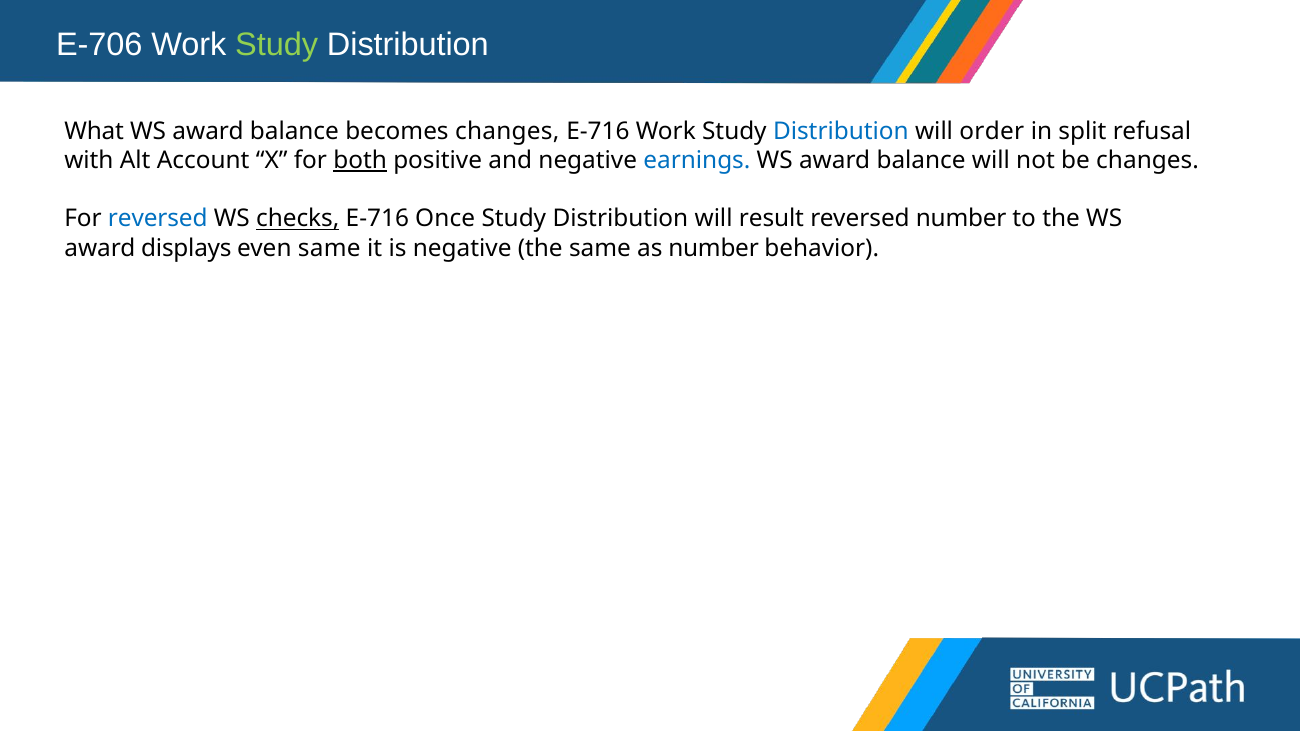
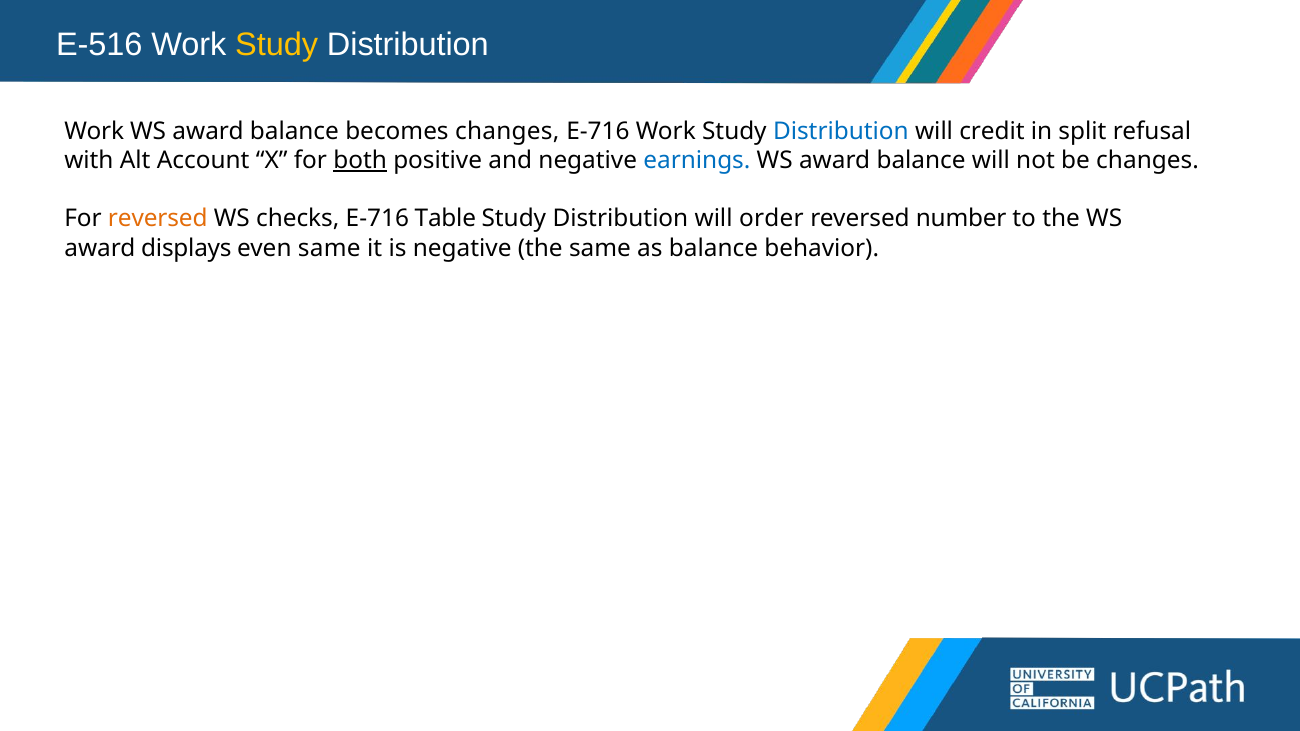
E-706: E-706 -> E-516
Study at (277, 45) colour: light green -> yellow
What at (94, 131): What -> Work
order: order -> credit
reversed at (158, 219) colour: blue -> orange
checks underline: present -> none
Once: Once -> Table
result: result -> order
as number: number -> balance
